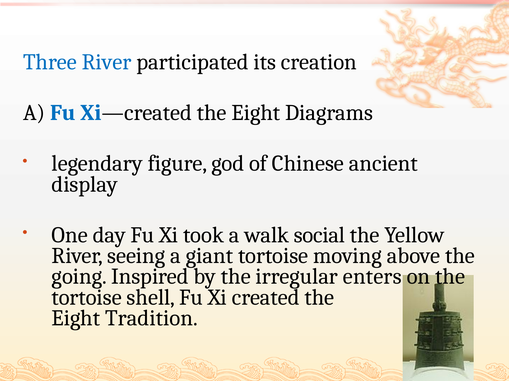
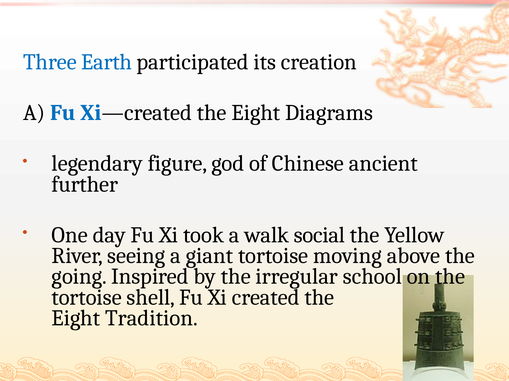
Three River: River -> Earth
display: display -> further
enters: enters -> school
